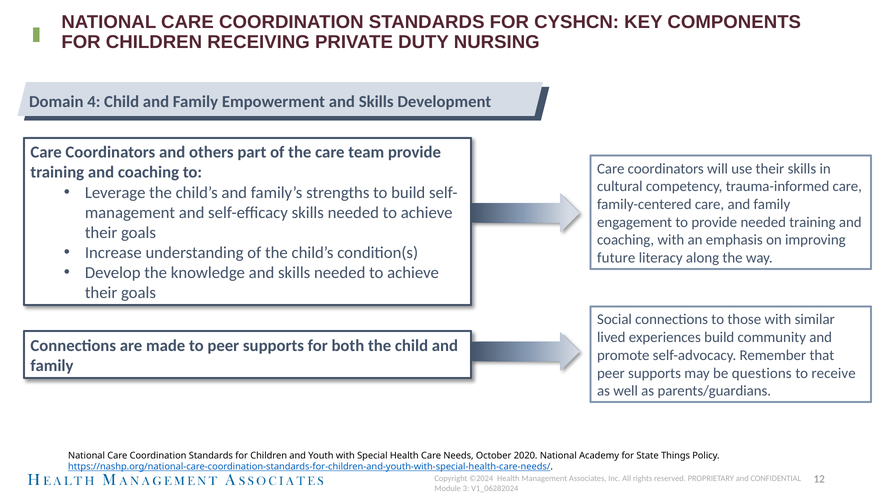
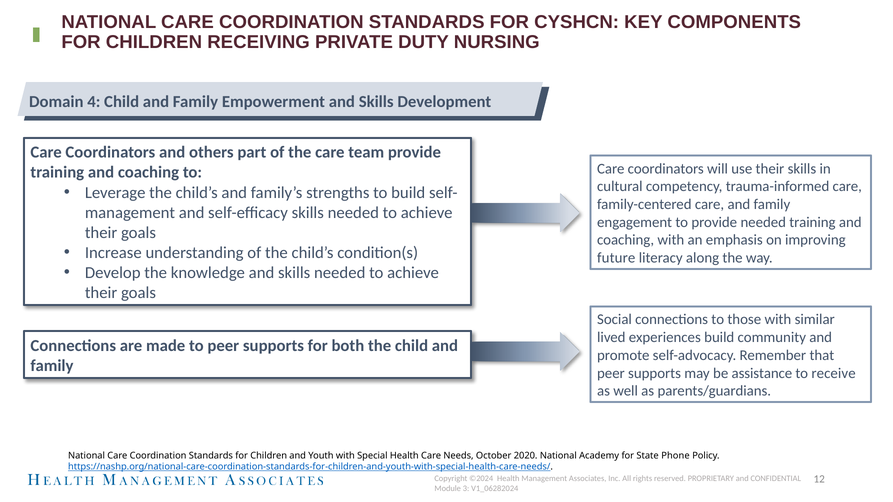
questions: questions -> assistance
Things: Things -> Phone
